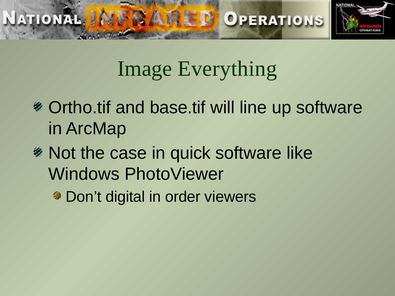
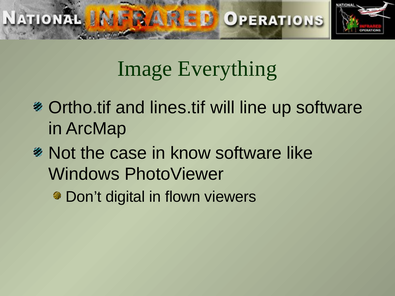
base.tif: base.tif -> lines.tif
quick: quick -> know
order: order -> flown
